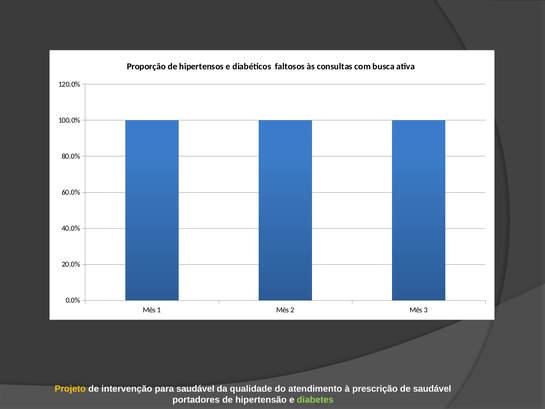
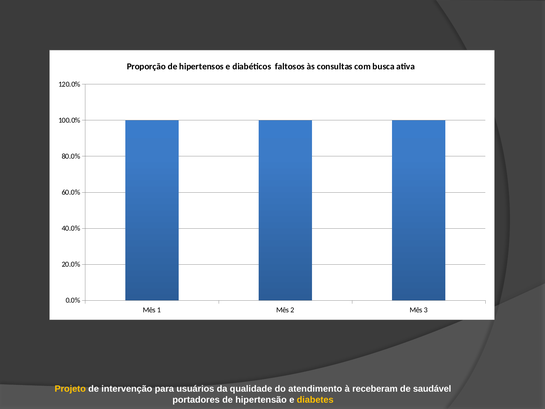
para saudável: saudável -> usuários
prescrição: prescrição -> receberam
diabetes colour: light green -> yellow
